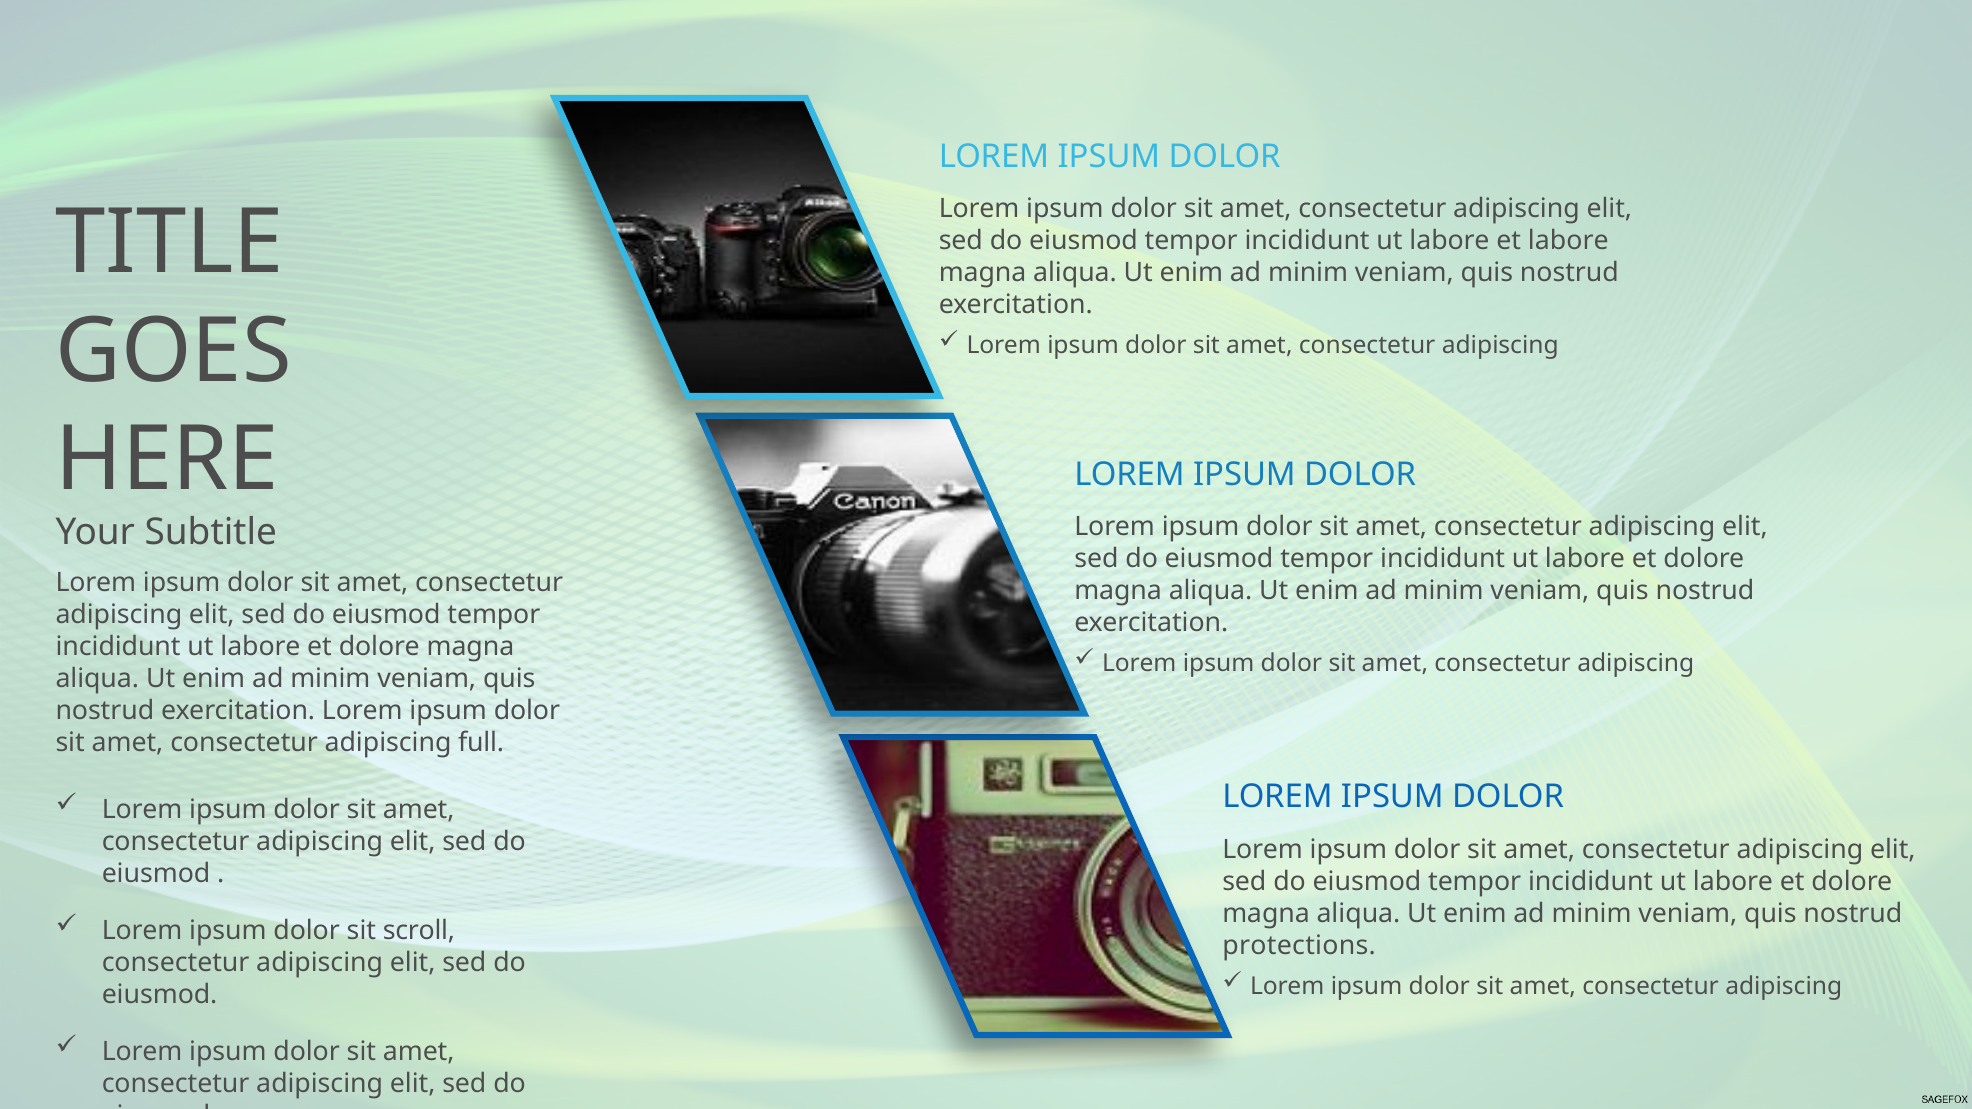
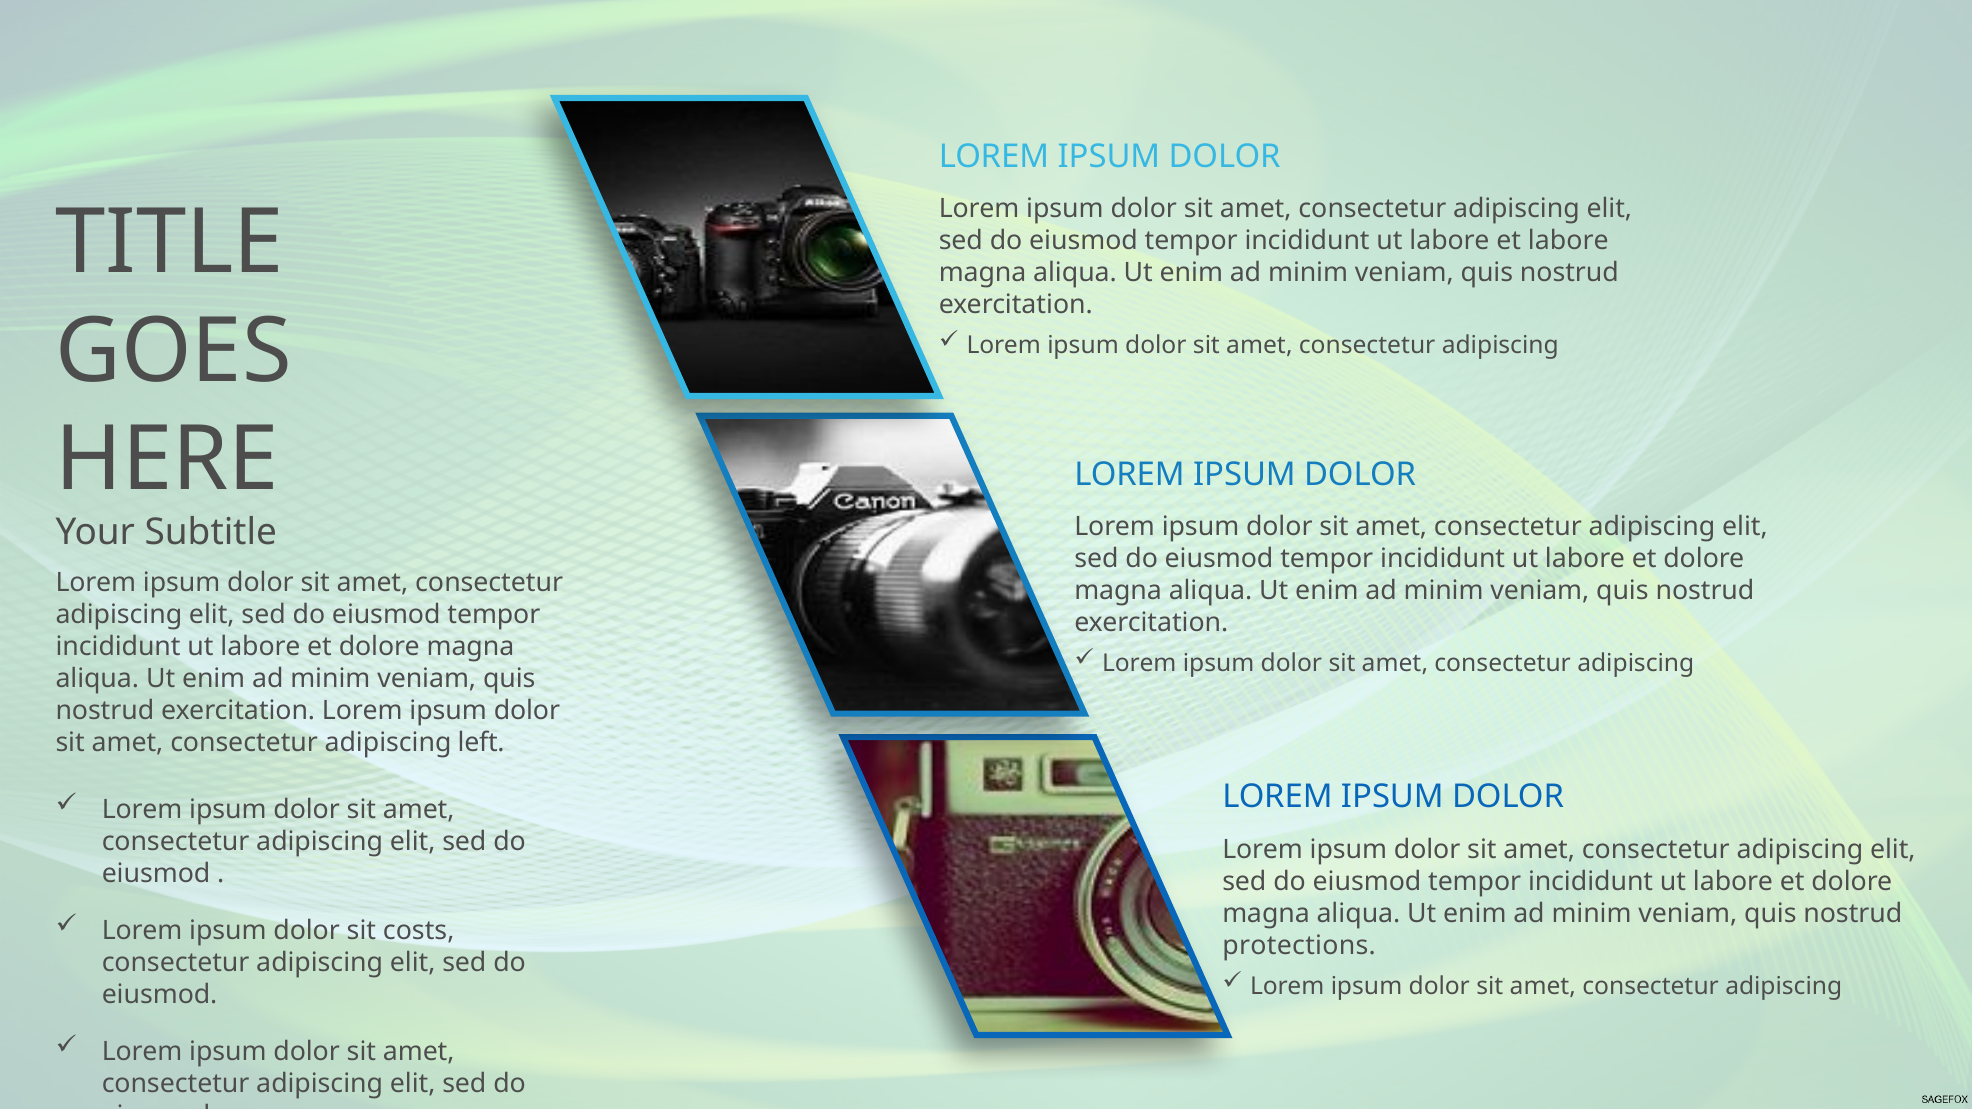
full: full -> left
scroll: scroll -> costs
